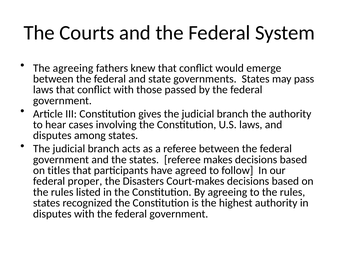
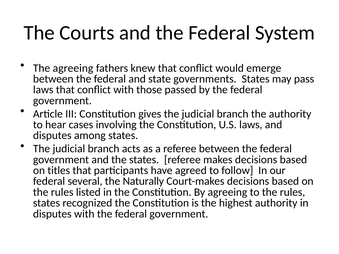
proper: proper -> several
Disasters: Disasters -> Naturally
